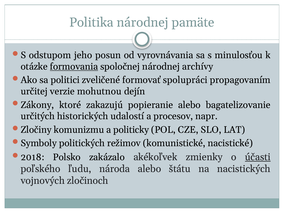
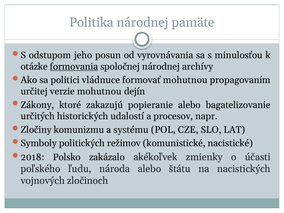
zveličené: zveličené -> vládnuce
formovať spolupráci: spolupráci -> mohutnou
politicky: politicky -> systému
účasti underline: present -> none
